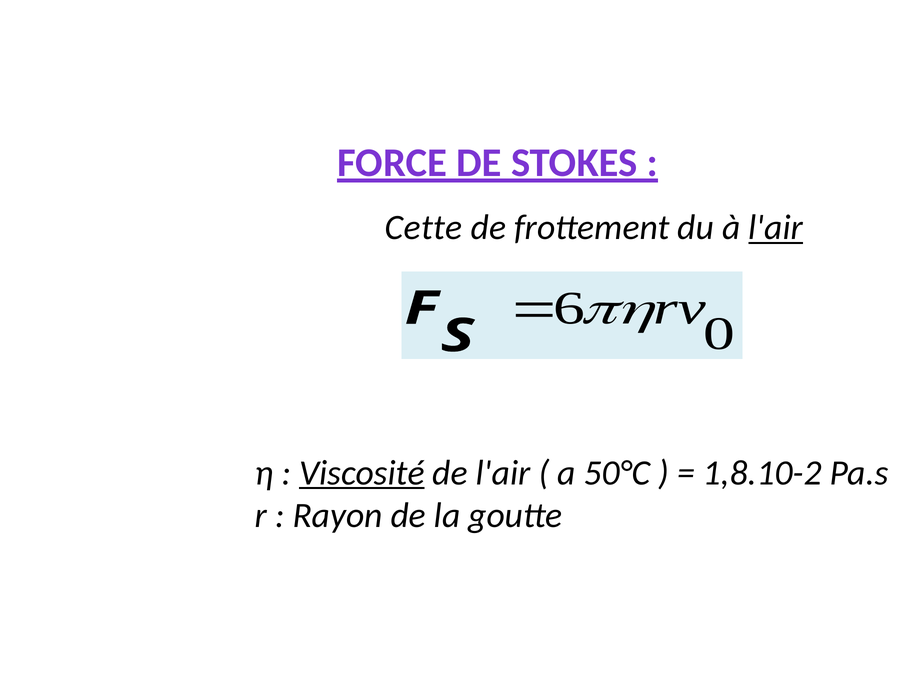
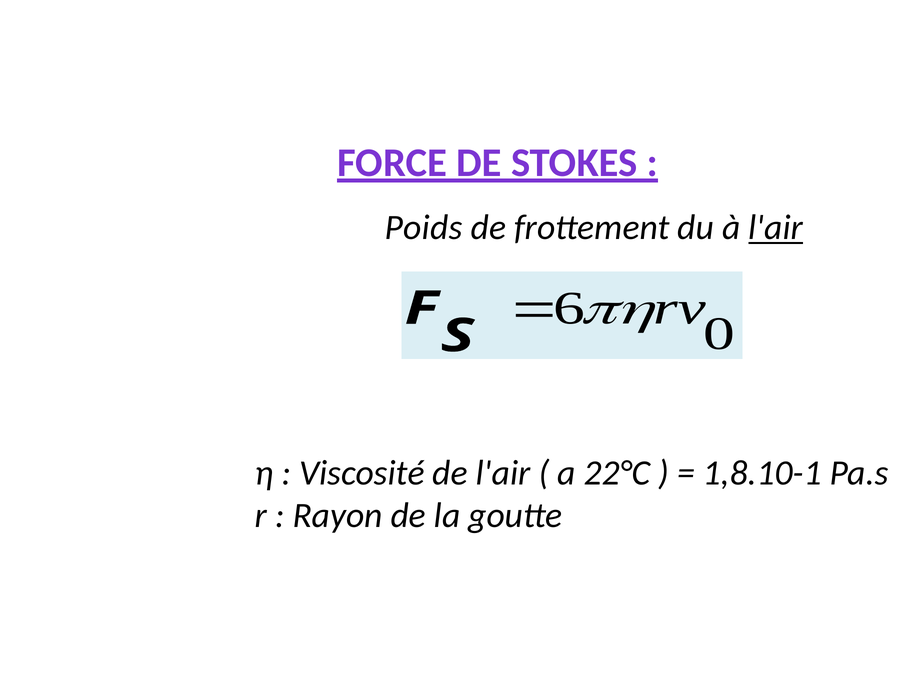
Cette: Cette -> Poids
Viscosité underline: present -> none
50°C: 50°C -> 22°C
1,8.10-2: 1,8.10-2 -> 1,8.10-1
